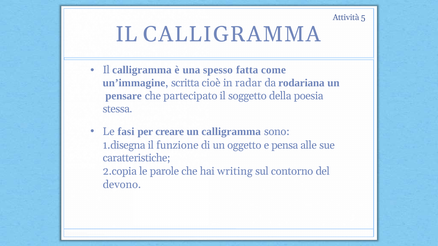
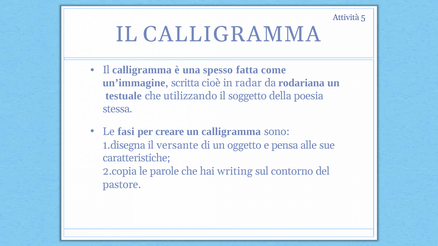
pensare: pensare -> testuale
partecipato: partecipato -> utilizzando
funzione: funzione -> versante
devono: devono -> pastore
